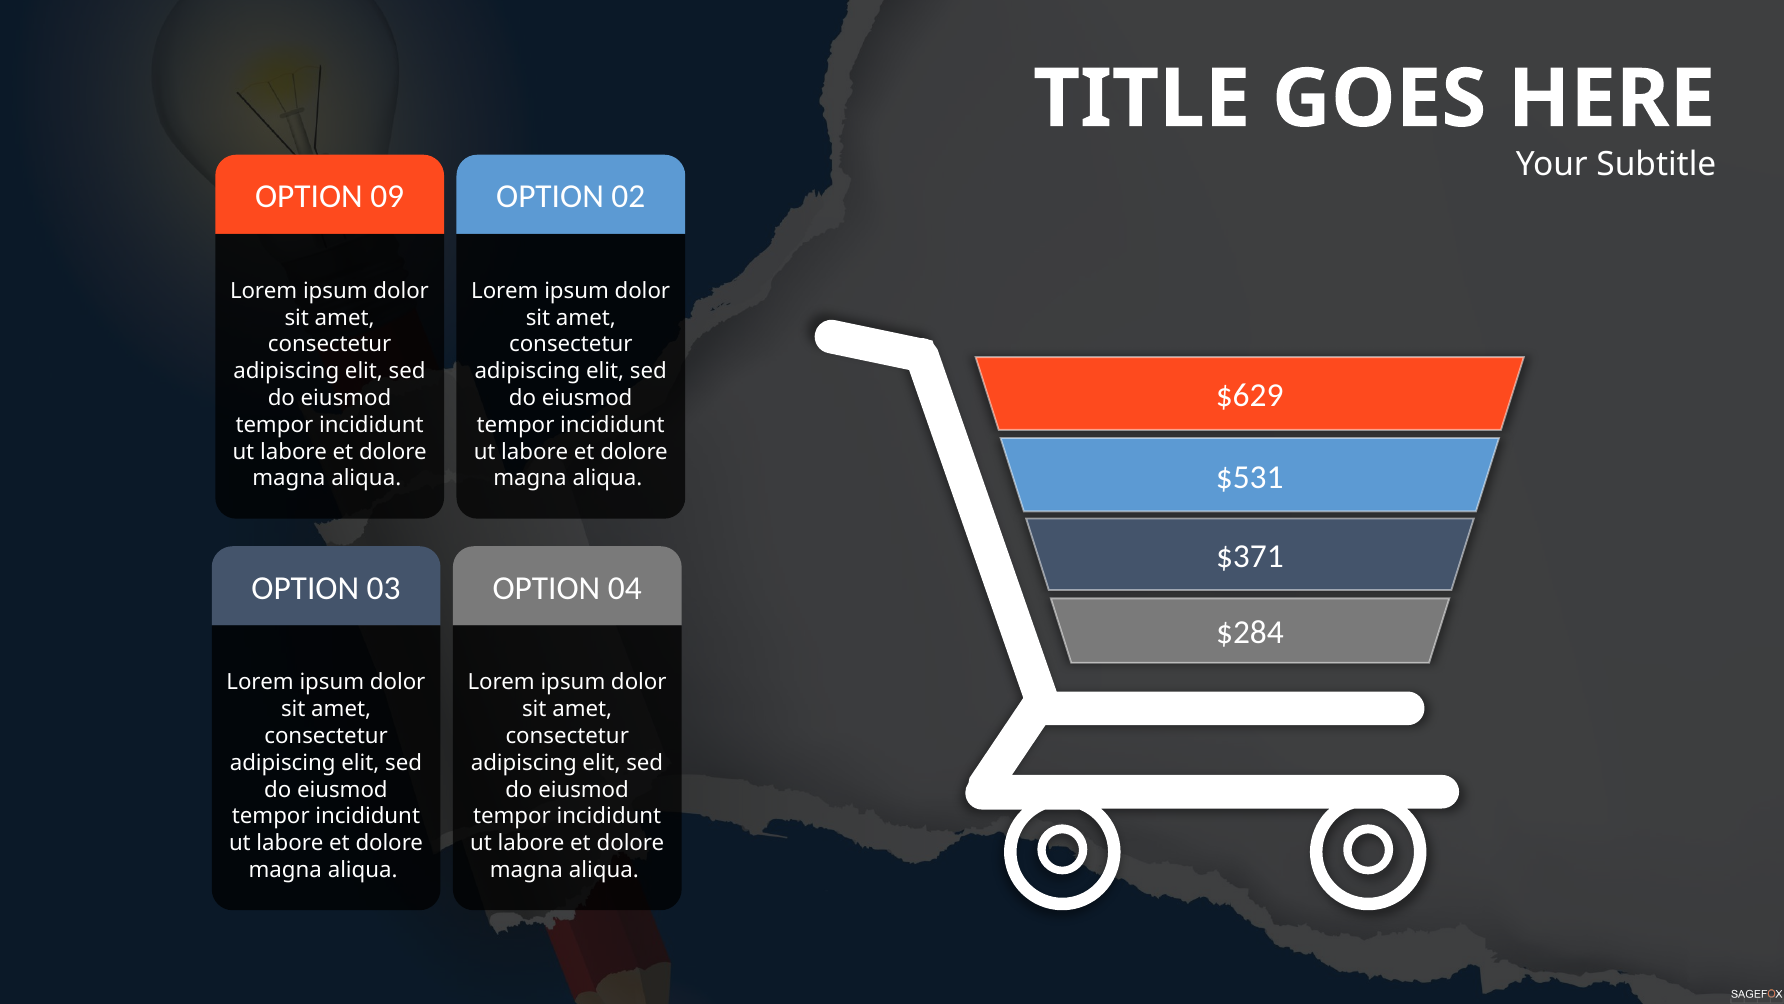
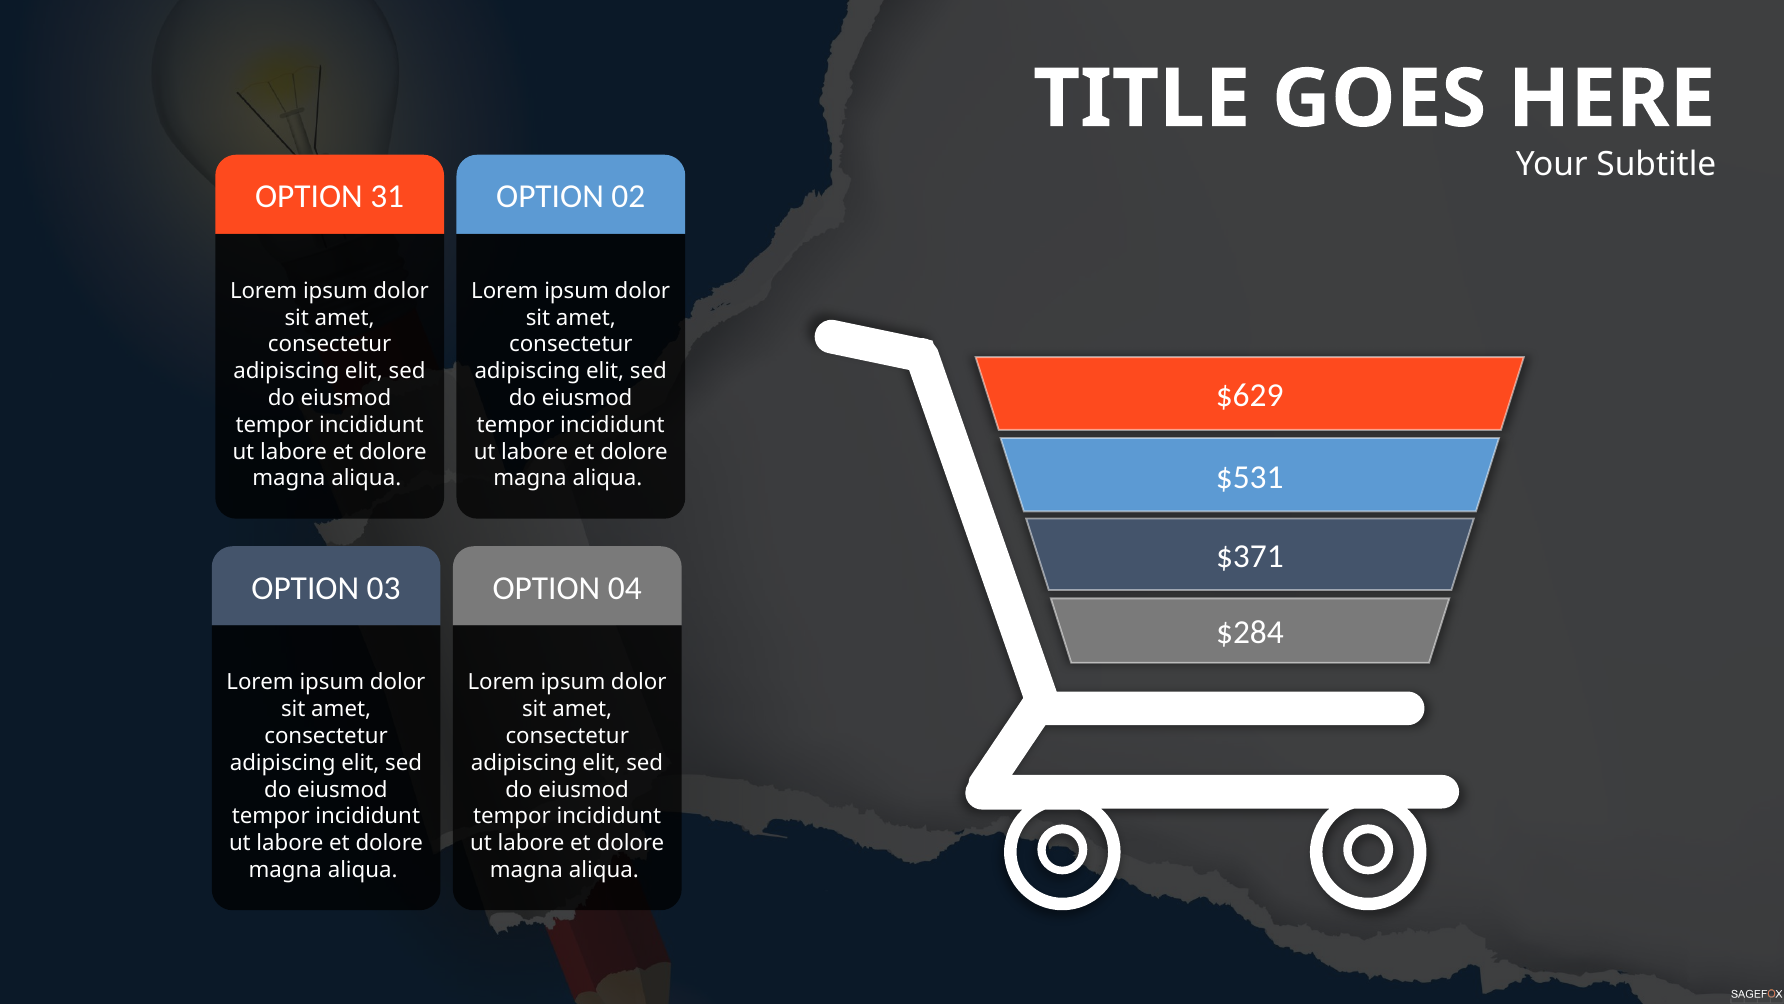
09: 09 -> 31
